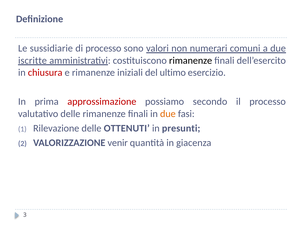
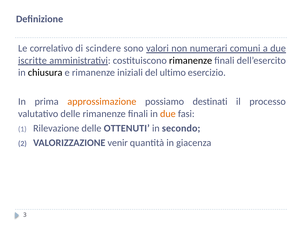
sussidiarie: sussidiarie -> correlativo
di processo: processo -> scindere
chiusura colour: red -> black
approssimazione colour: red -> orange
secondo: secondo -> destinati
presunti: presunti -> secondo
